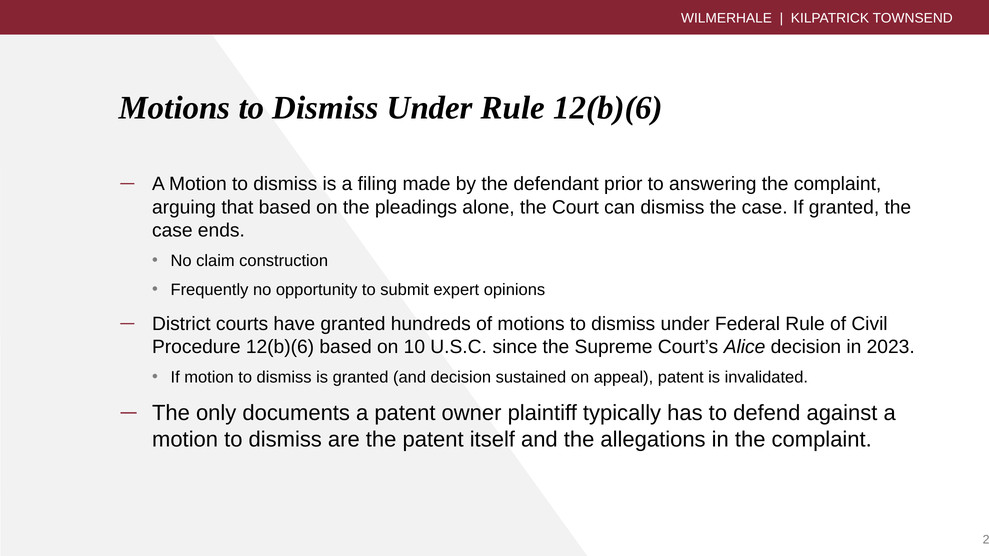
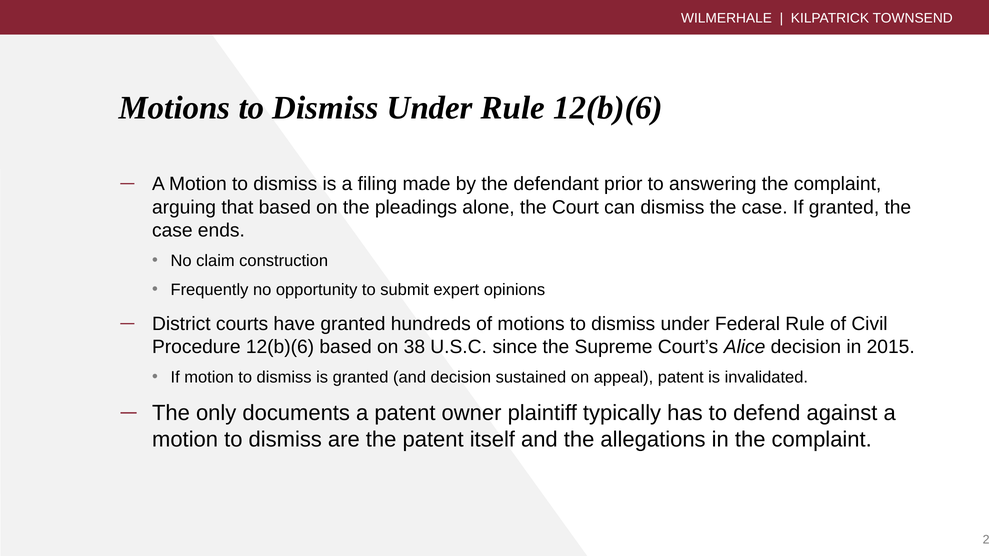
10: 10 -> 38
2023: 2023 -> 2015
